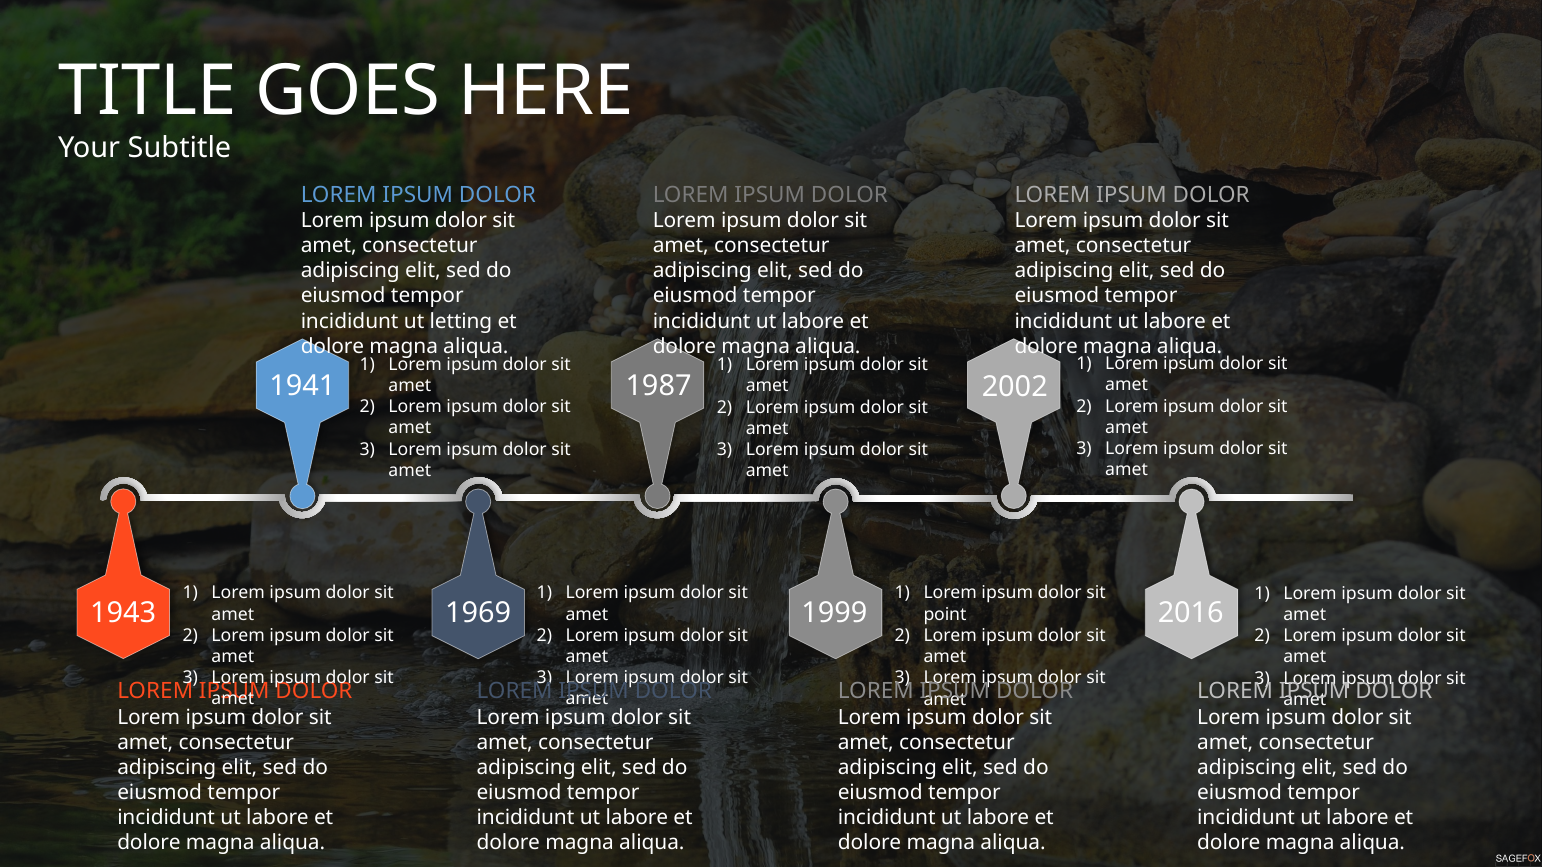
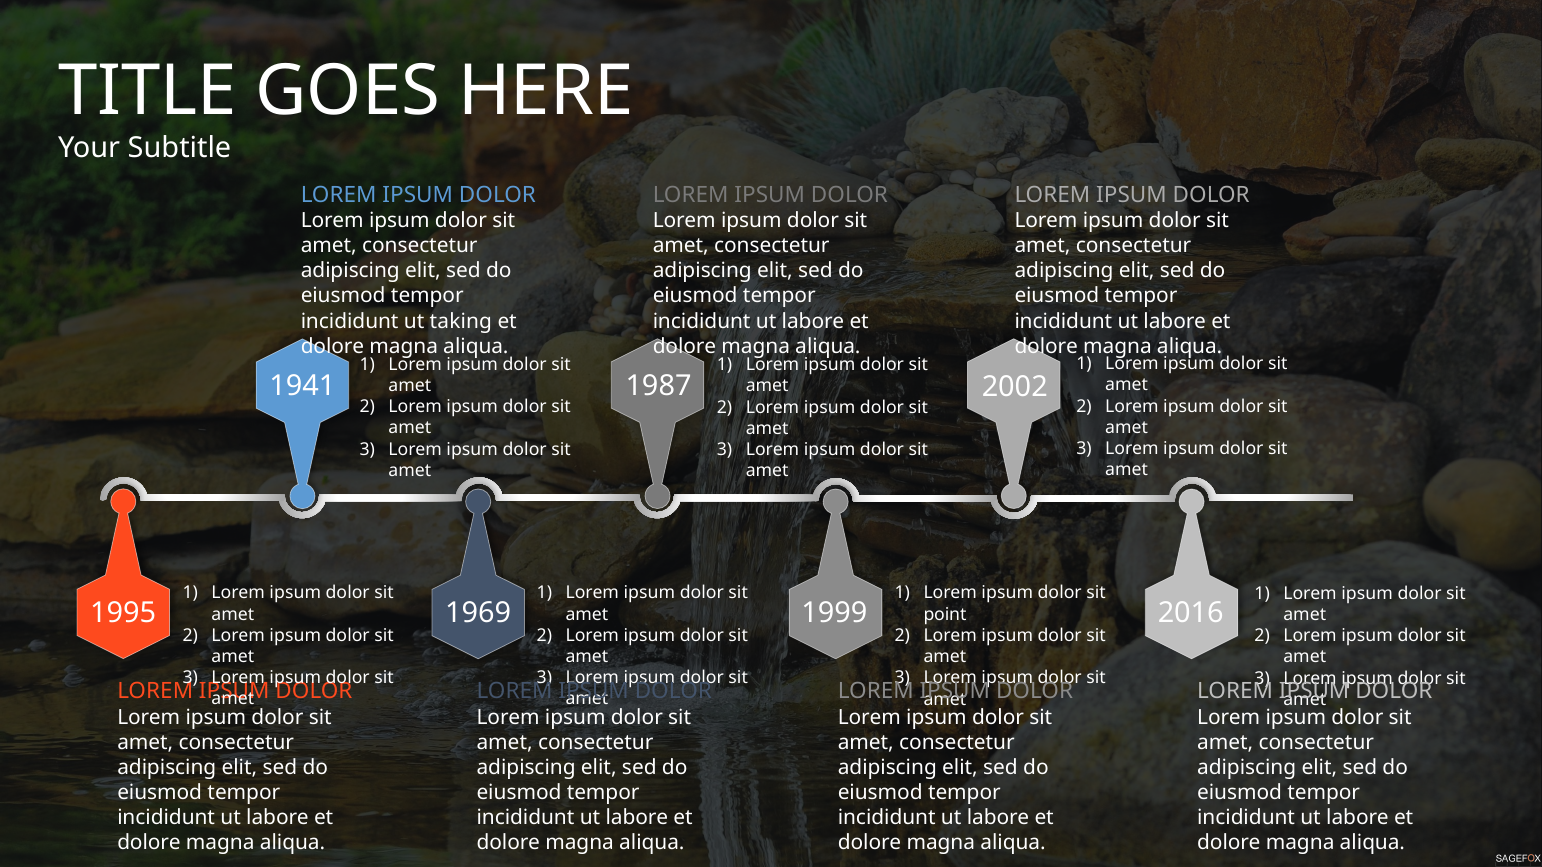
letting: letting -> taking
1943: 1943 -> 1995
